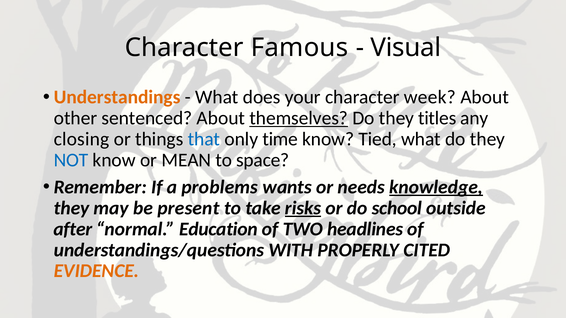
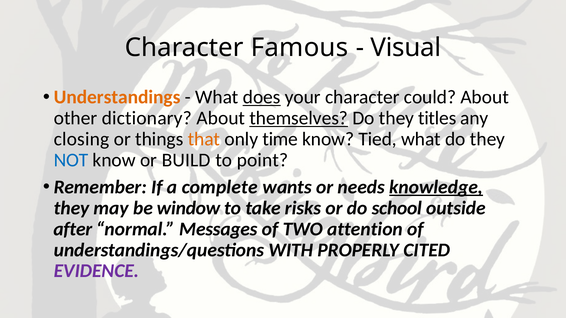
does underline: none -> present
week: week -> could
sentenced: sentenced -> dictionary
that colour: blue -> orange
MEAN: MEAN -> BUILD
space: space -> point
problems: problems -> complete
present: present -> window
risks underline: present -> none
Education: Education -> Messages
headlines: headlines -> attention
EVIDENCE colour: orange -> purple
